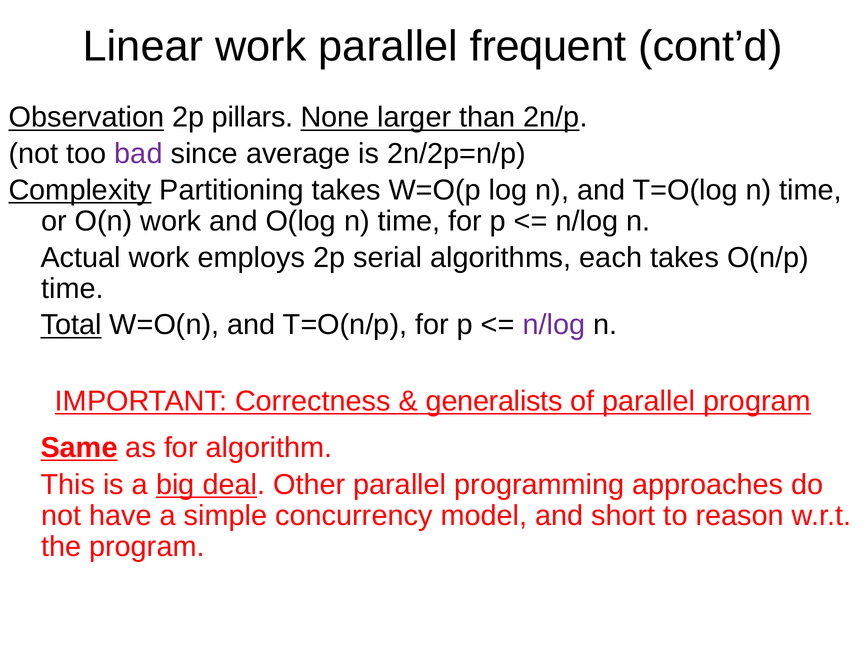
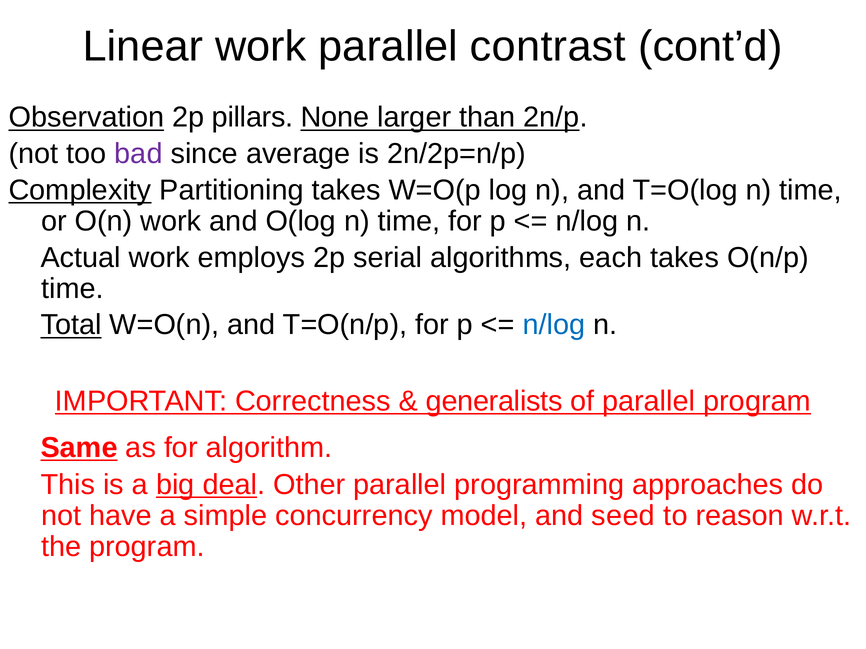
frequent: frequent -> contrast
n/log at (554, 325) colour: purple -> blue
short: short -> seed
